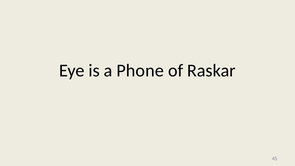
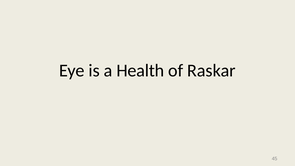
Phone: Phone -> Health
